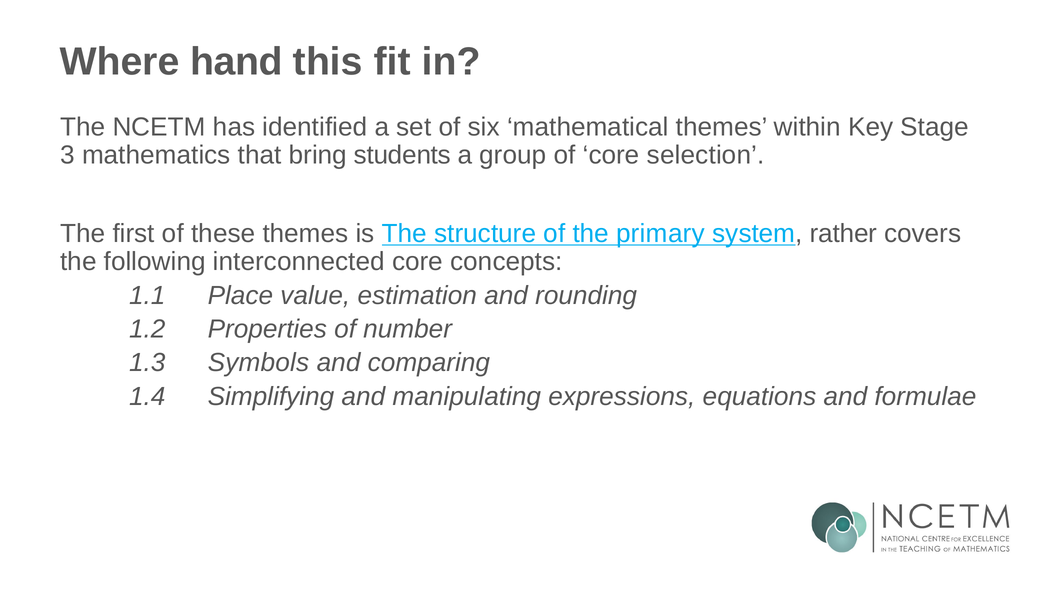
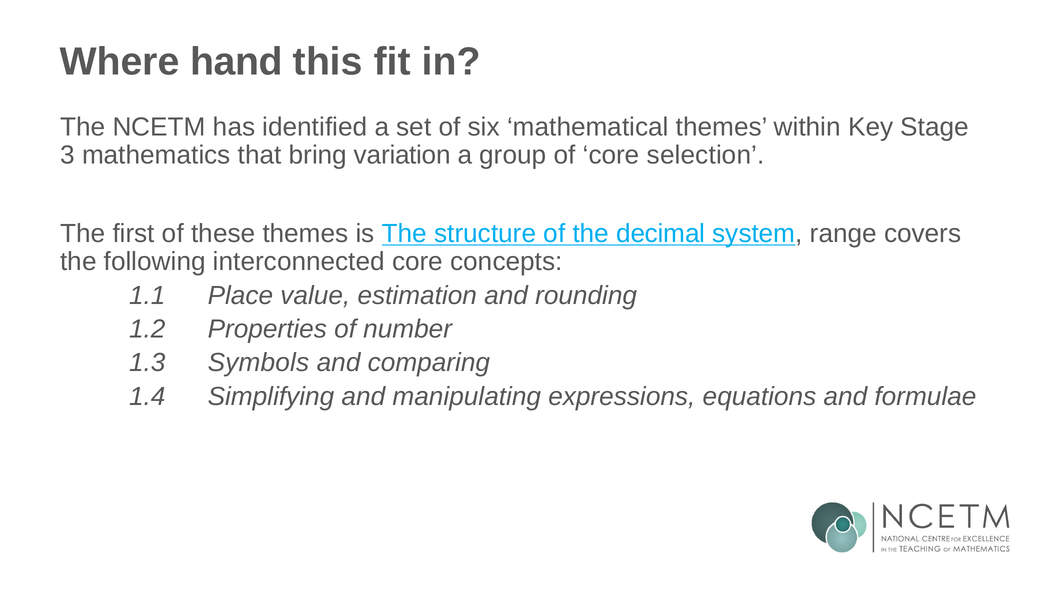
students: students -> variation
primary: primary -> decimal
rather: rather -> range
